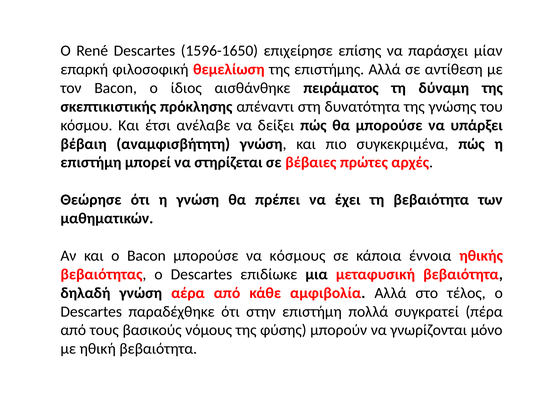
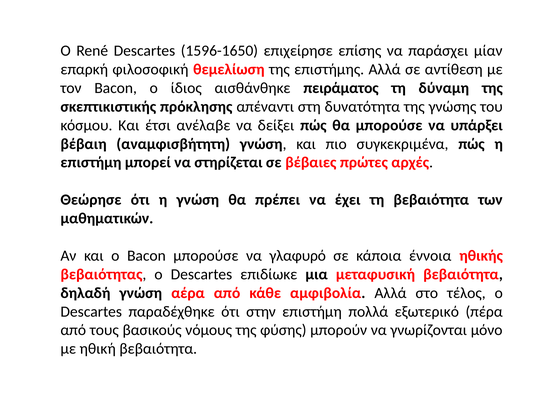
κόσμους: κόσμους -> γλαφυρό
συγκρατεί: συγκρατεί -> εξωτερικό
